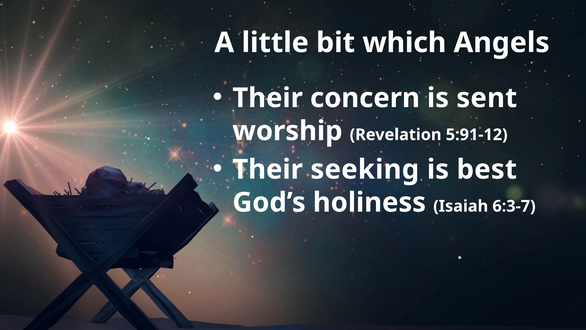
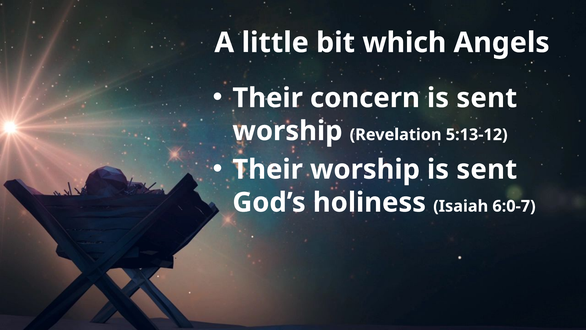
5:91-12: 5:91-12 -> 5:13-12
Their seeking: seeking -> worship
best at (487, 169): best -> sent
6:3-7: 6:3-7 -> 6:0-7
